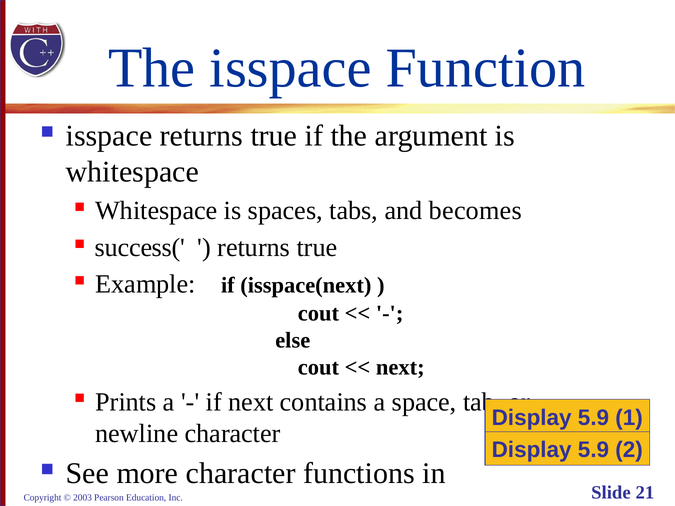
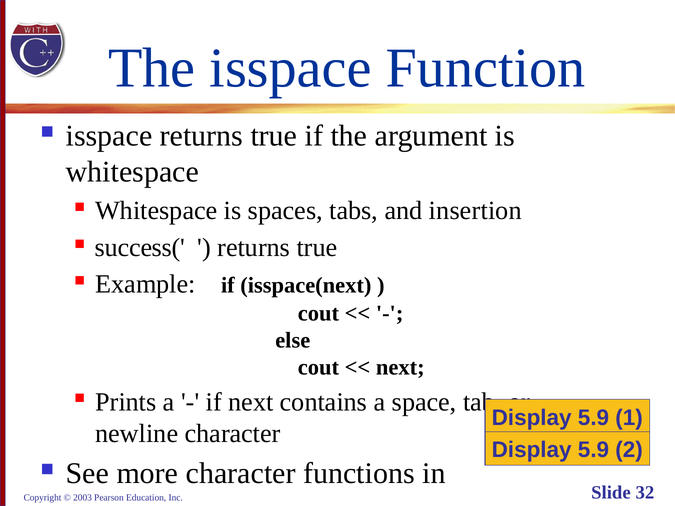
becomes: becomes -> insertion
21: 21 -> 32
